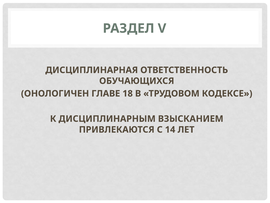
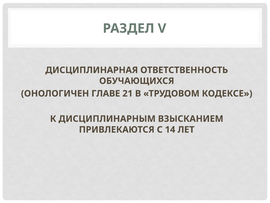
18: 18 -> 21
